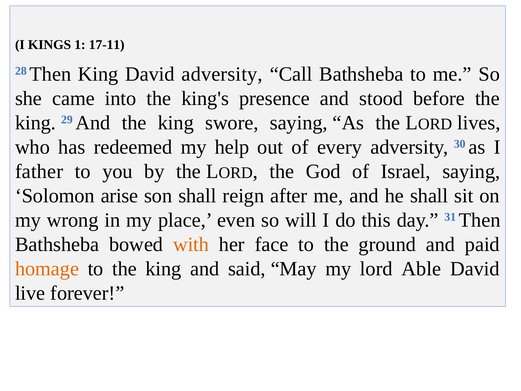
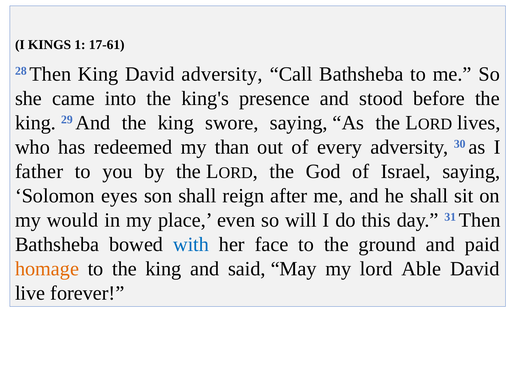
17-11: 17-11 -> 17-61
help: help -> than
arise: arise -> eyes
wrong: wrong -> would
with colour: orange -> blue
